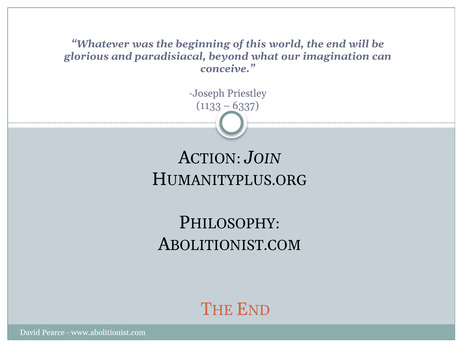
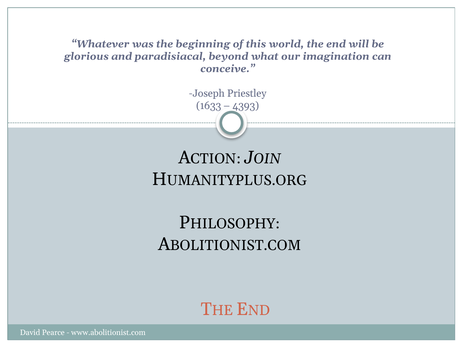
1133: 1133 -> 1633
6337: 6337 -> 4393
